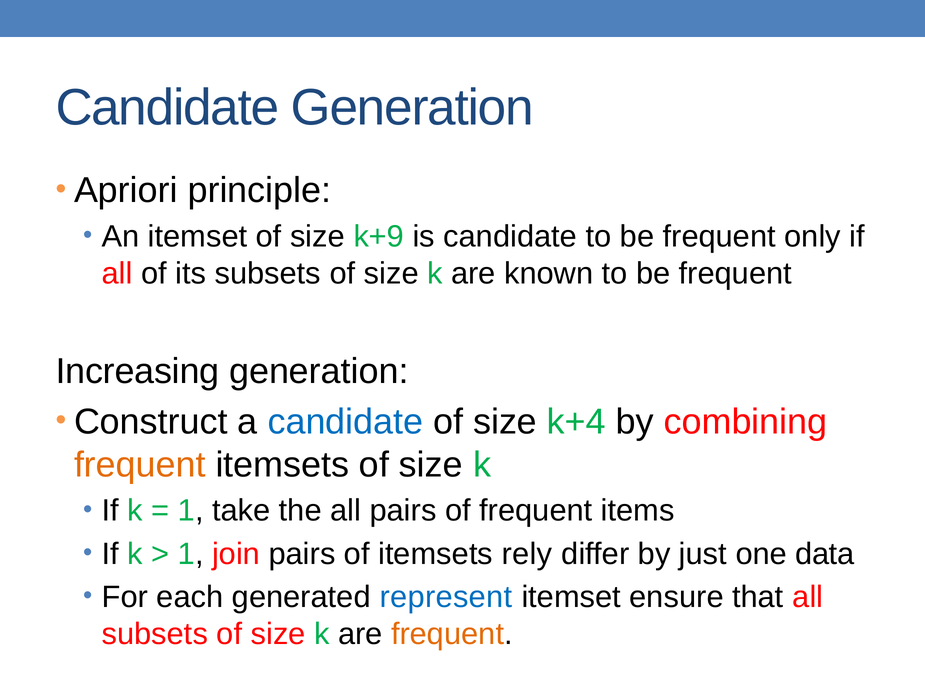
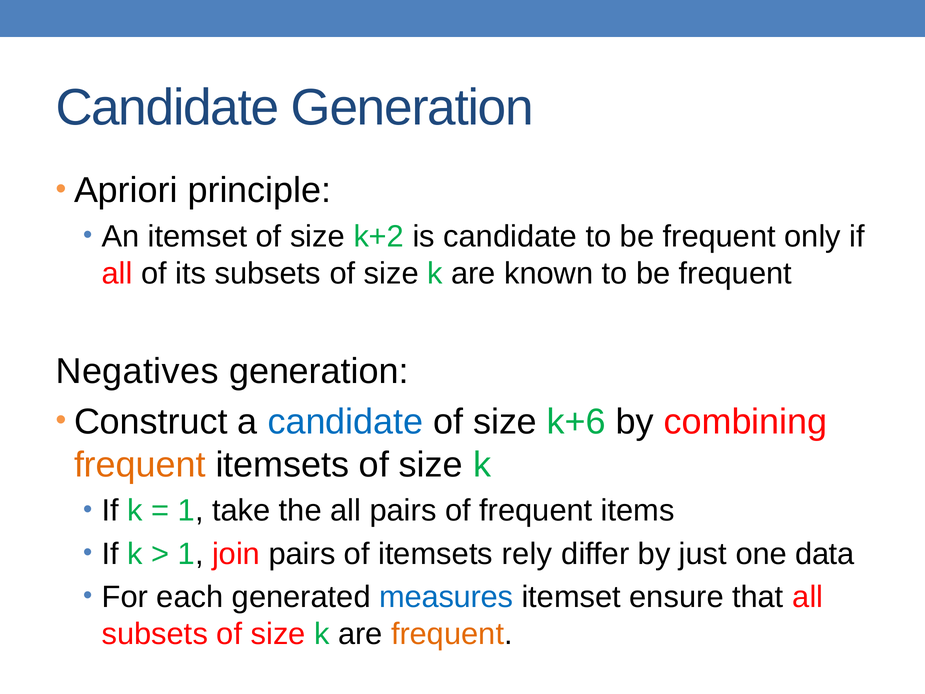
k+9: k+9 -> k+2
Increasing: Increasing -> Negatives
k+4: k+4 -> k+6
represent: represent -> measures
